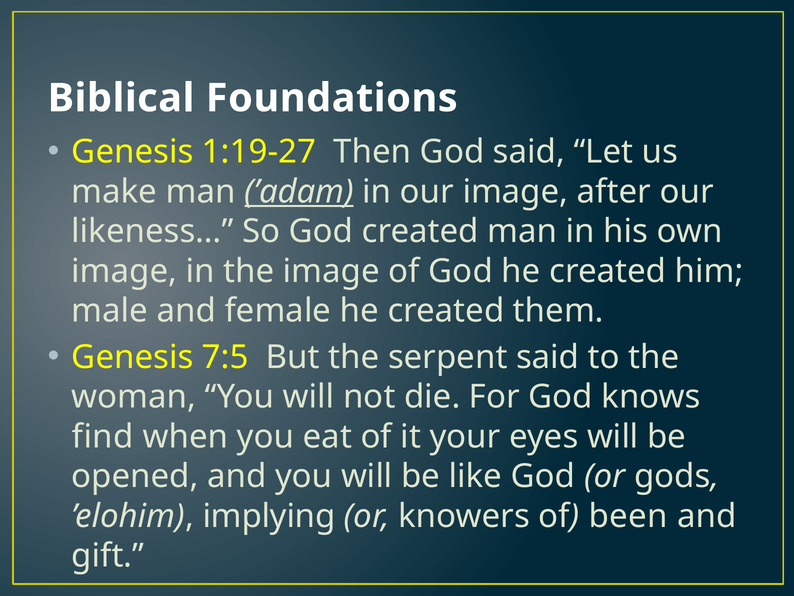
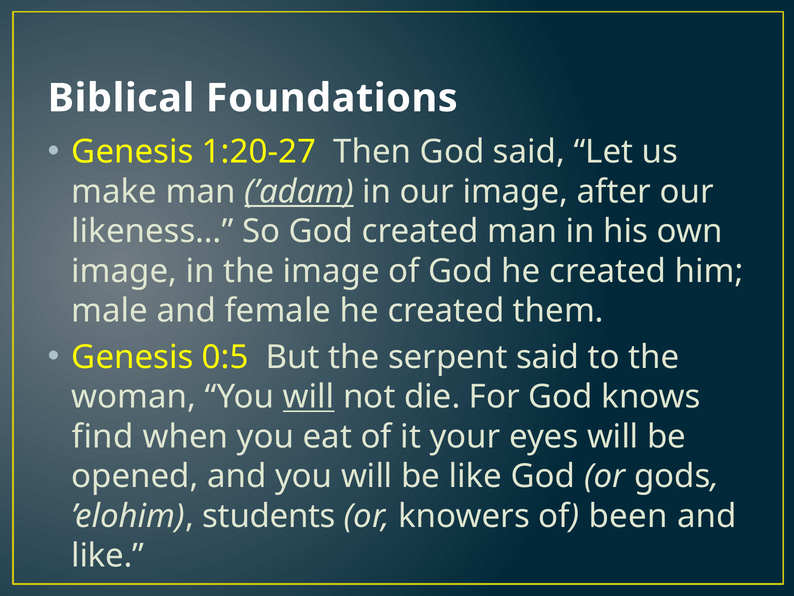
1:19-27: 1:19-27 -> 1:20-27
7:5: 7:5 -> 0:5
will at (309, 397) underline: none -> present
implying: implying -> students
gift at (108, 555): gift -> like
